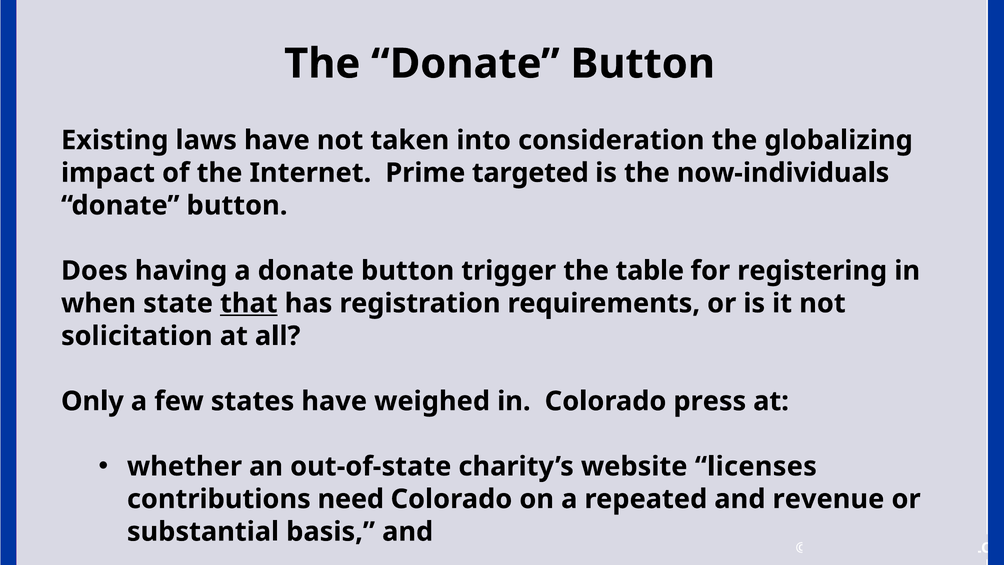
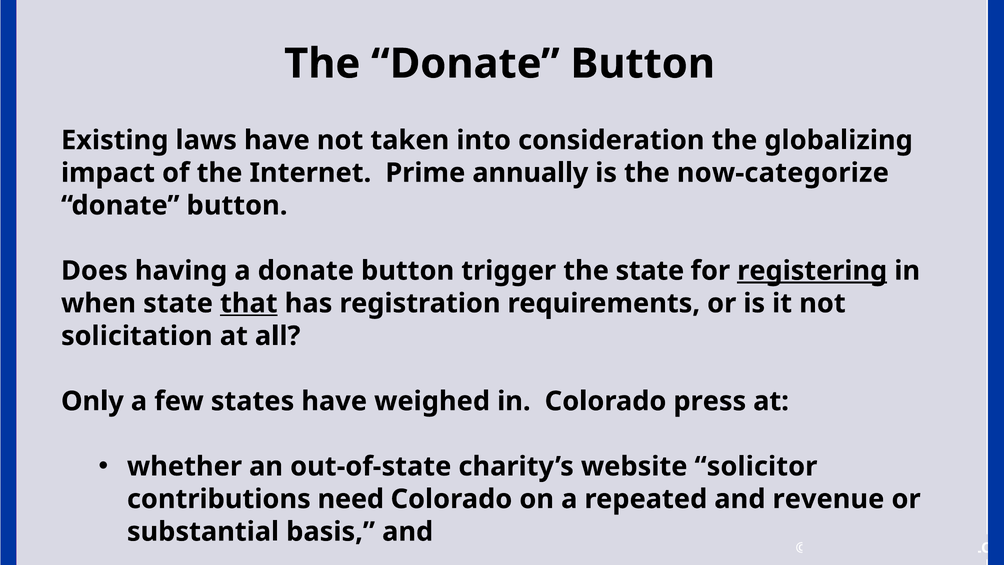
targeted: targeted -> annually
now-individuals: now-individuals -> now-categorize
the table: table -> state
registering underline: none -> present
licenses: licenses -> solicitor
